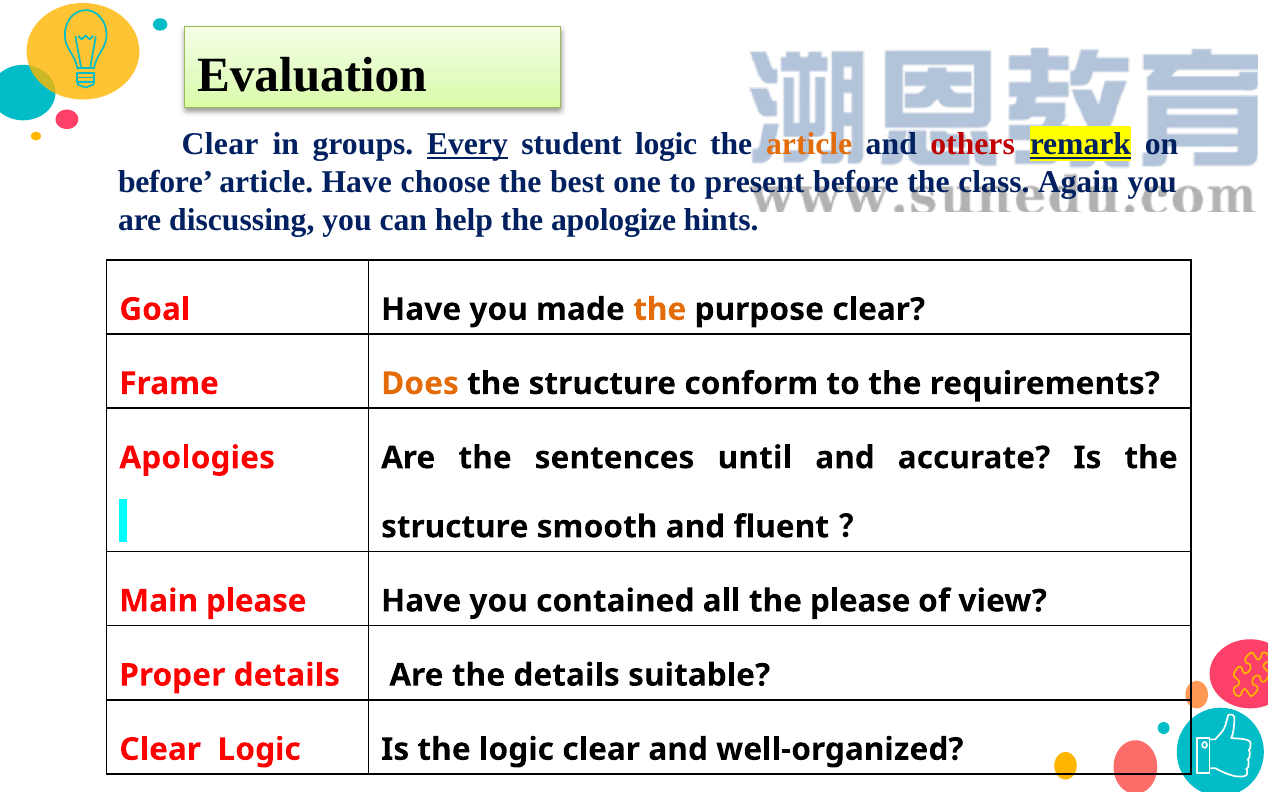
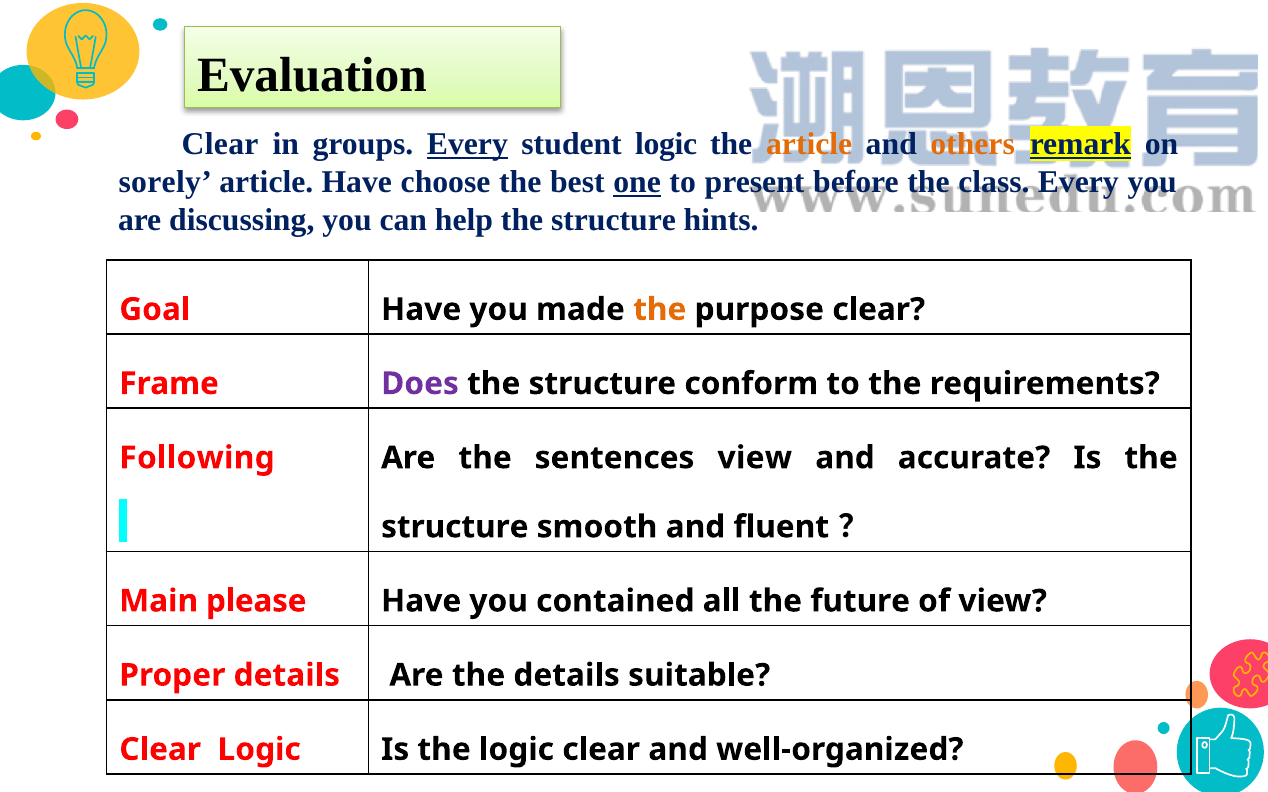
others colour: red -> orange
before at (166, 182): before -> sorely
one underline: none -> present
class Again: Again -> Every
apologize at (614, 220): apologize -> structure
Does colour: orange -> purple
Apologies: Apologies -> Following
sentences until: until -> view
the please: please -> future
